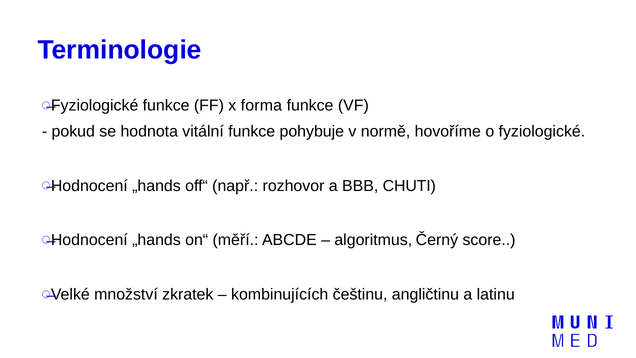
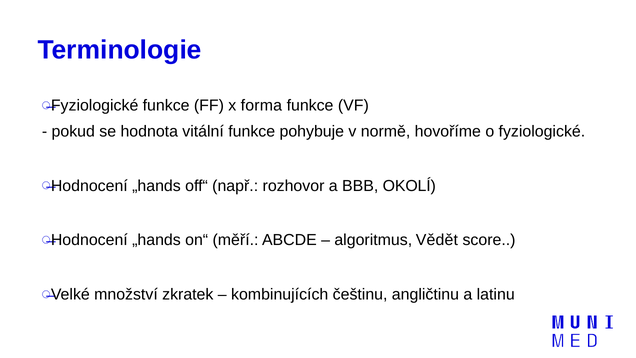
CHUTI: CHUTI -> OKOLÍ
Černý: Černý -> Vědět
